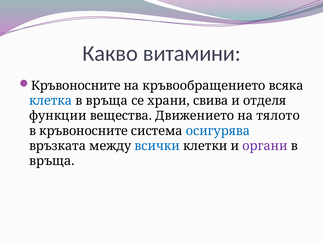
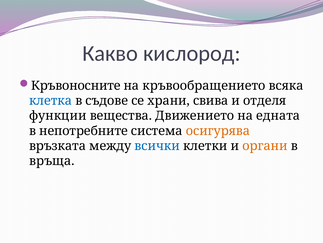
витамини: витамини -> кислород
връща at (107, 100): връща -> съдове
тялото: тялото -> едната
в кръвоносните: кръвоносните -> непотребните
осигурява colour: blue -> orange
органи colour: purple -> orange
